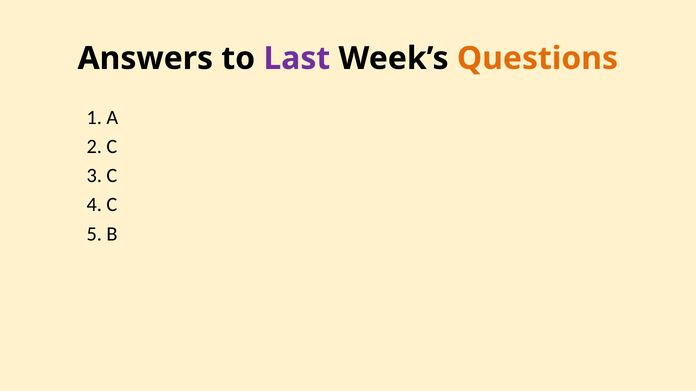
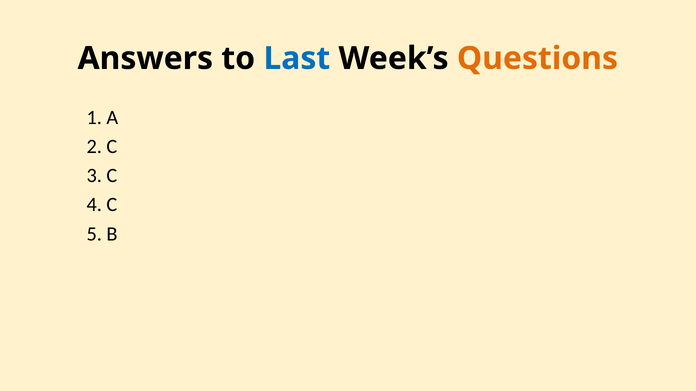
Last colour: purple -> blue
